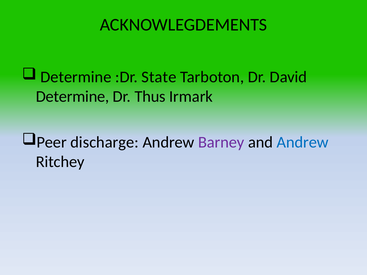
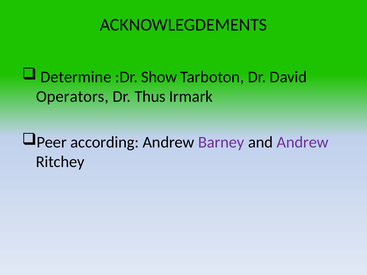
State: State -> Show
Determine at (72, 97): Determine -> Operators
discharge: discharge -> according
Andrew at (303, 142) colour: blue -> purple
